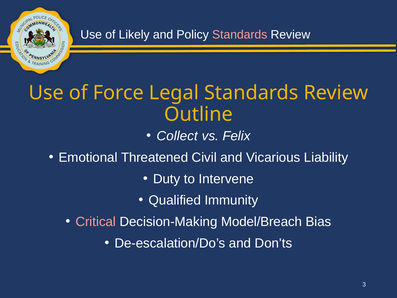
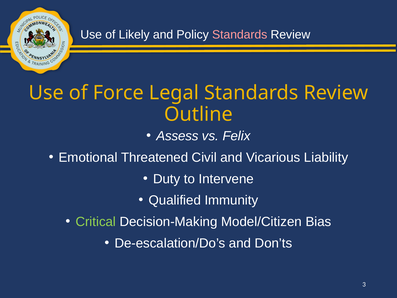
Collect: Collect -> Assess
Critical colour: pink -> light green
Model/Breach: Model/Breach -> Model/Citizen
